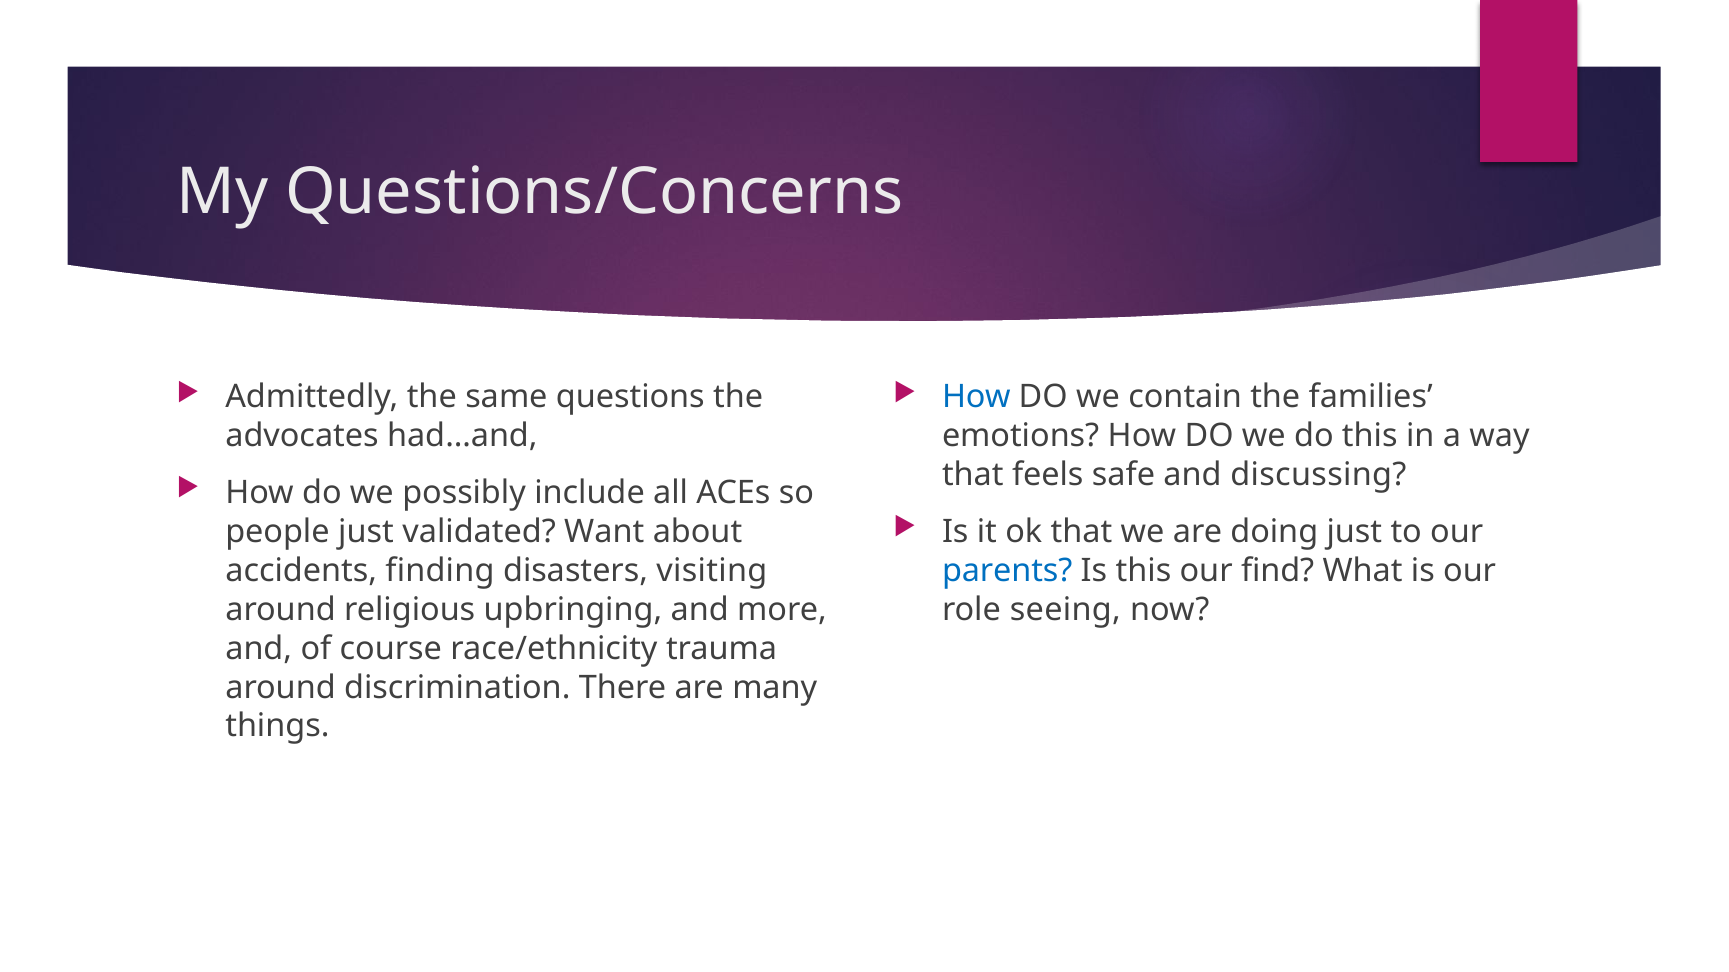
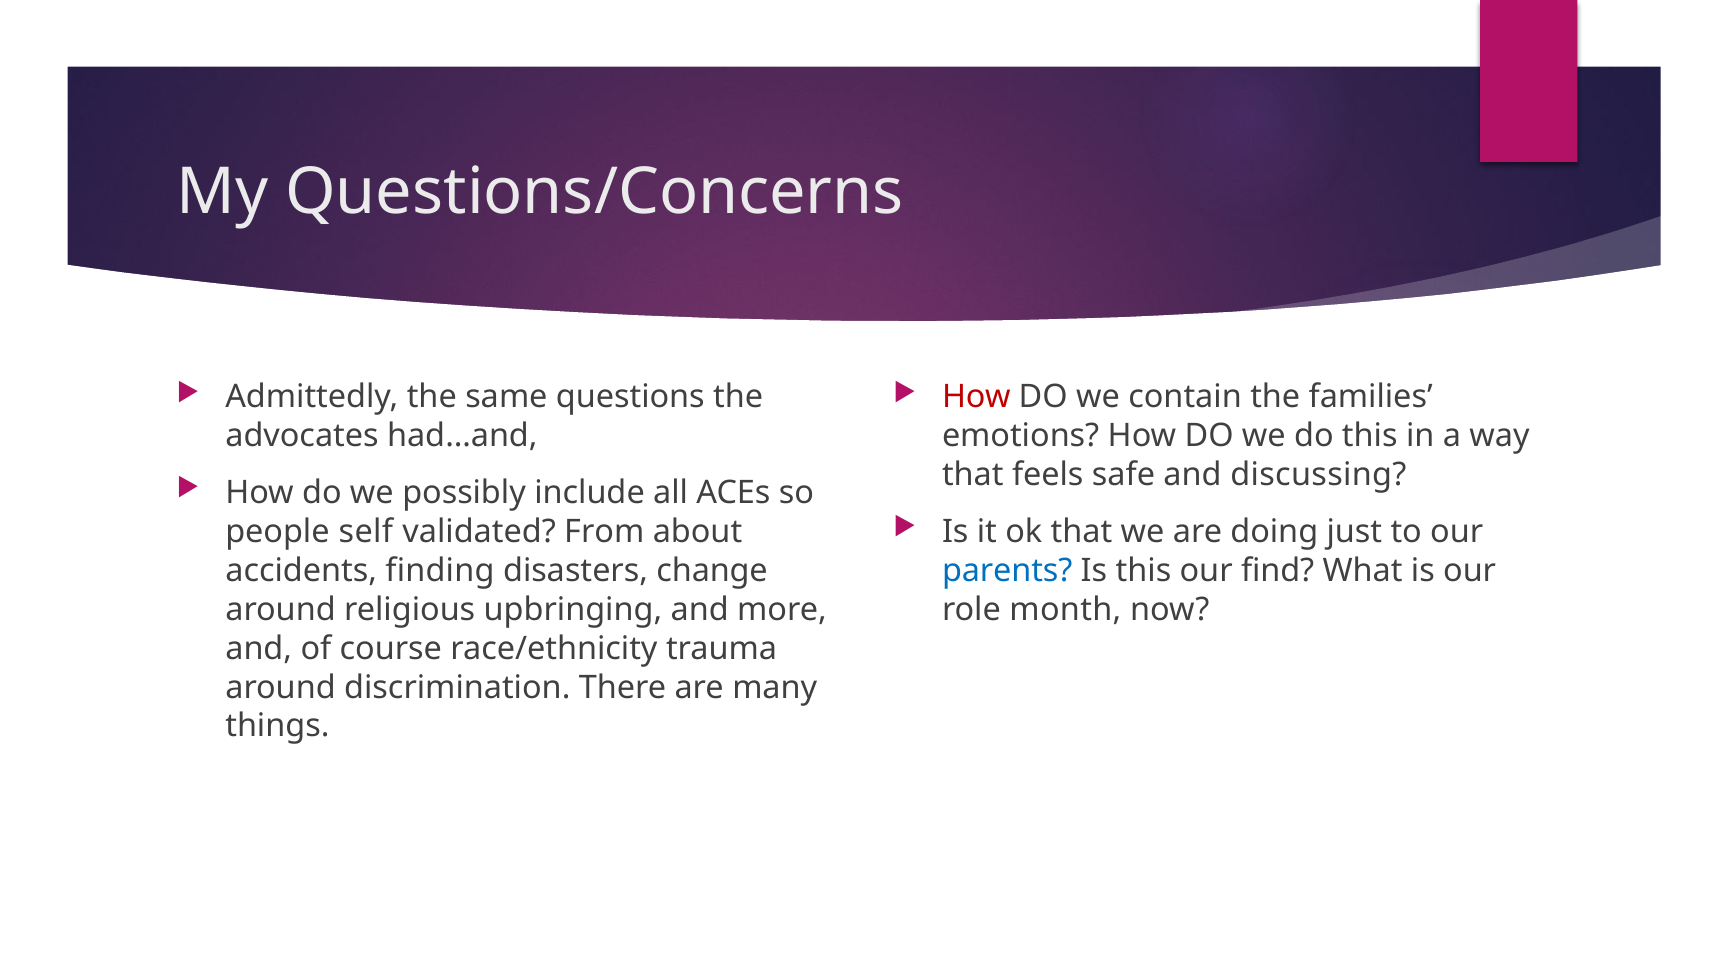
How at (976, 397) colour: blue -> red
people just: just -> self
Want: Want -> From
visiting: visiting -> change
seeing: seeing -> month
